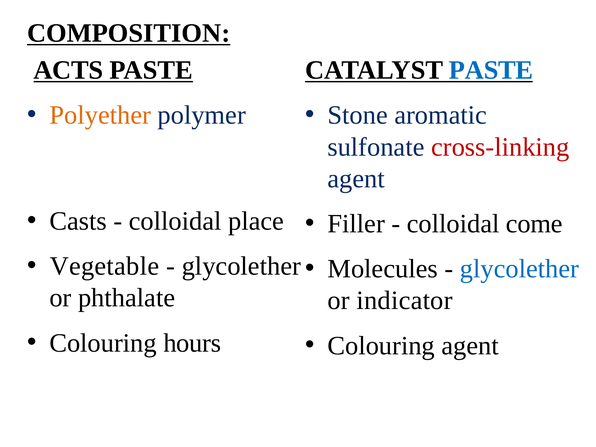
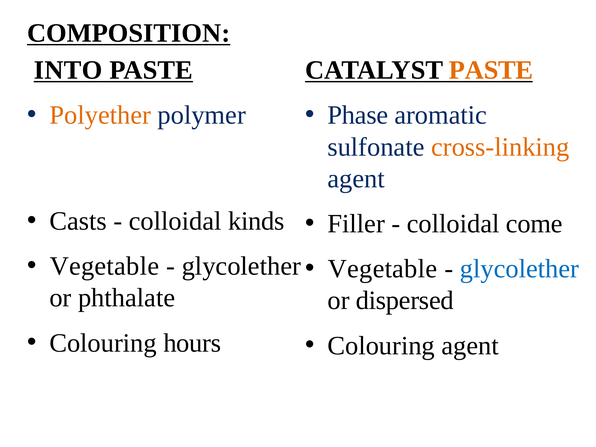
ACTS: ACTS -> INTO
PASTE at (491, 70) colour: blue -> orange
Stone: Stone -> Phase
cross-linking colour: red -> orange
place: place -> kinds
Molecules at (383, 269): Molecules -> Vegetable
indicator: indicator -> dispersed
